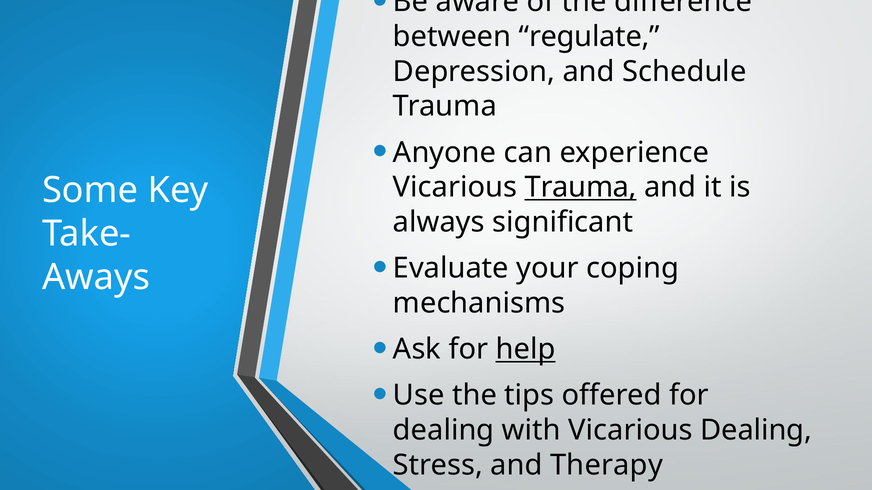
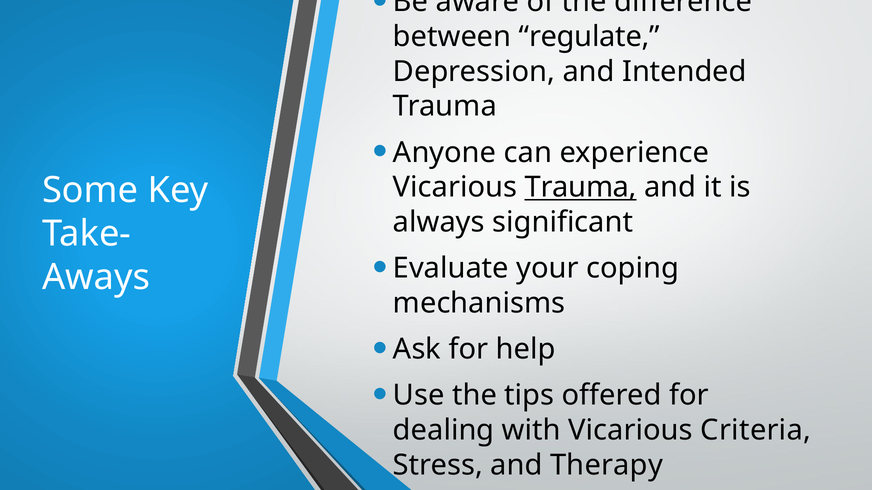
Schedule: Schedule -> Intended
help underline: present -> none
Vicarious Dealing: Dealing -> Criteria
